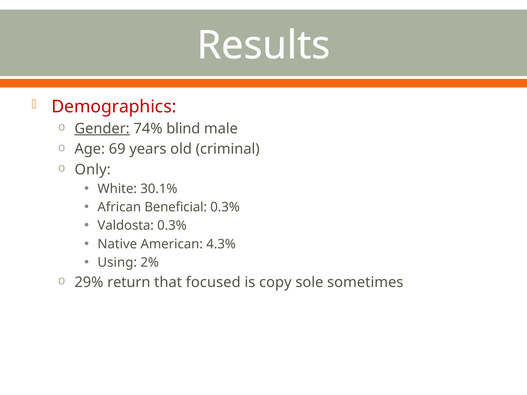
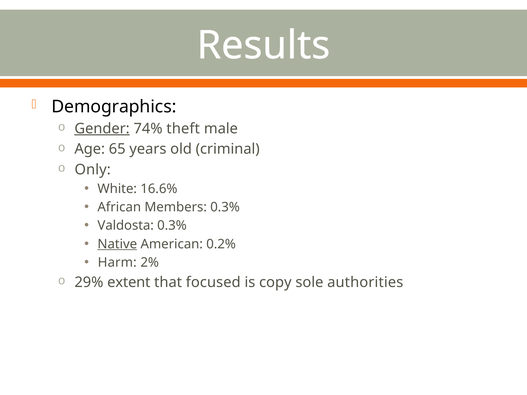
Demographics colour: red -> black
blind: blind -> theft
69: 69 -> 65
30.1%: 30.1% -> 16.6%
Beneficial: Beneficial -> Members
Native underline: none -> present
4.3%: 4.3% -> 0.2%
Using: Using -> Harm
return: return -> extent
sometimes: sometimes -> authorities
